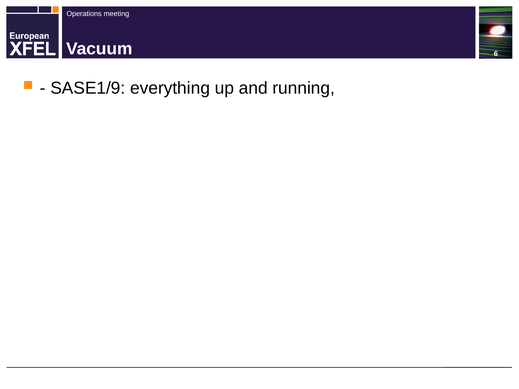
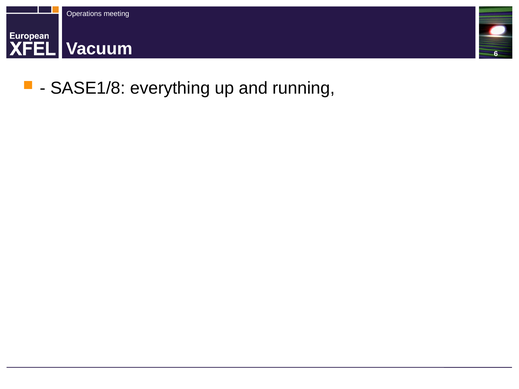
SASE1/9: SASE1/9 -> SASE1/8
